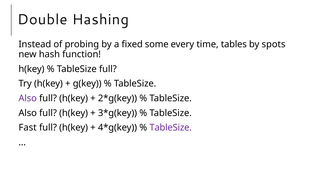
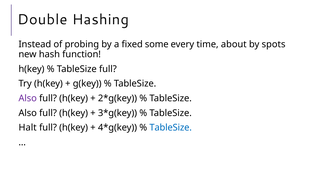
tables: tables -> about
Fast: Fast -> Halt
TableSize at (171, 127) colour: purple -> blue
